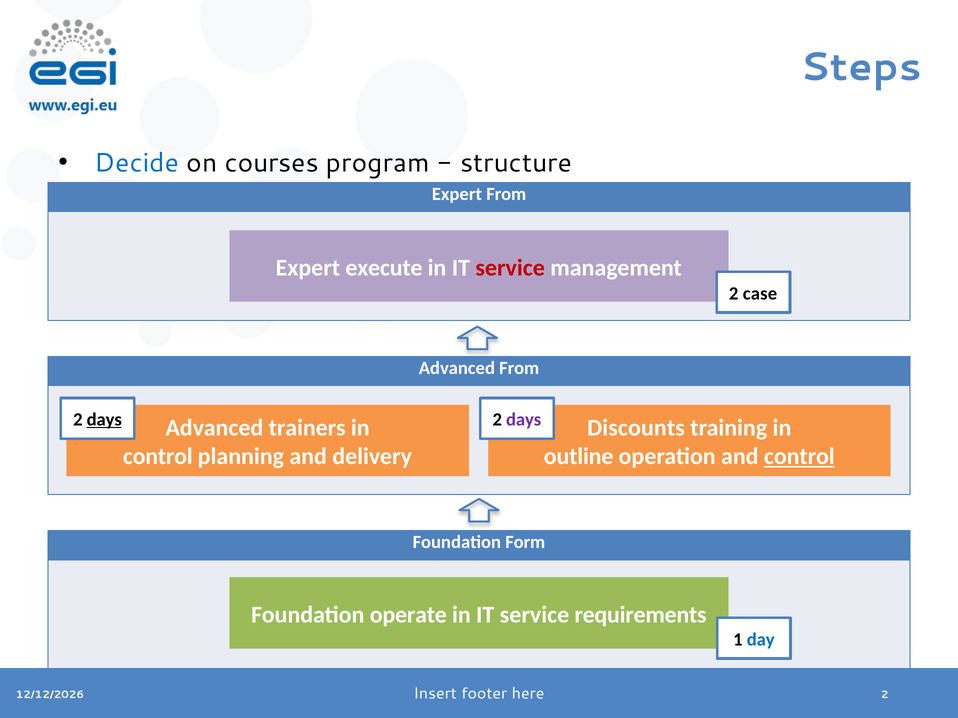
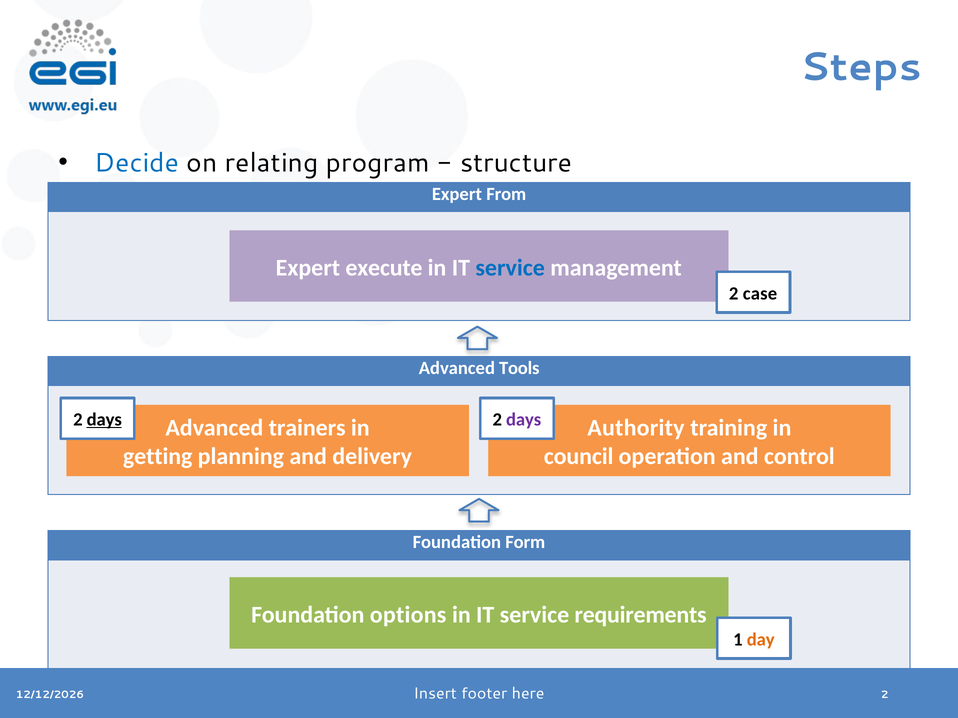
courses: courses -> relating
service at (510, 268) colour: red -> blue
Advanced From: From -> Tools
Discounts: Discounts -> Authority
control at (158, 457): control -> getting
outline: outline -> council
control at (799, 457) underline: present -> none
operate: operate -> options
day colour: blue -> orange
